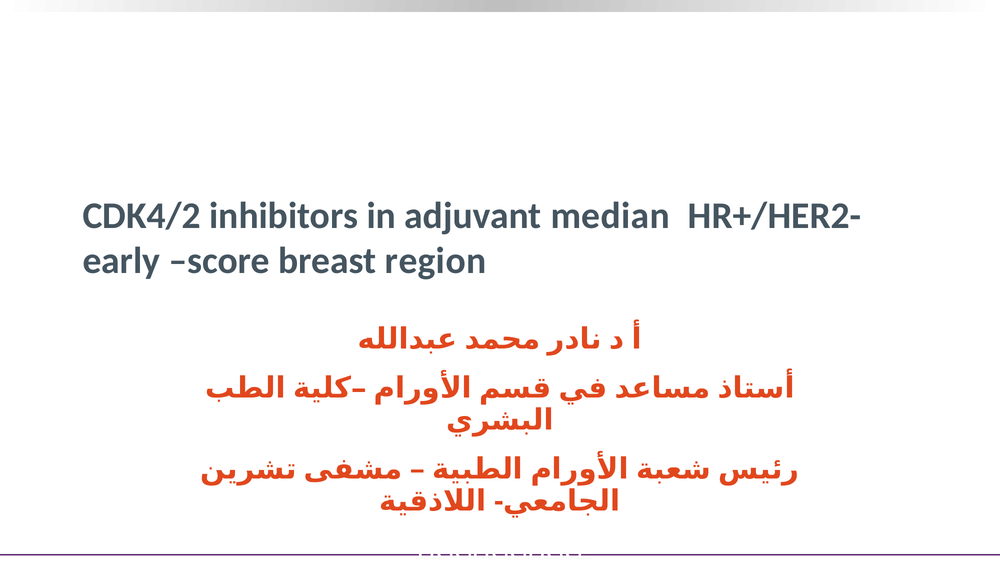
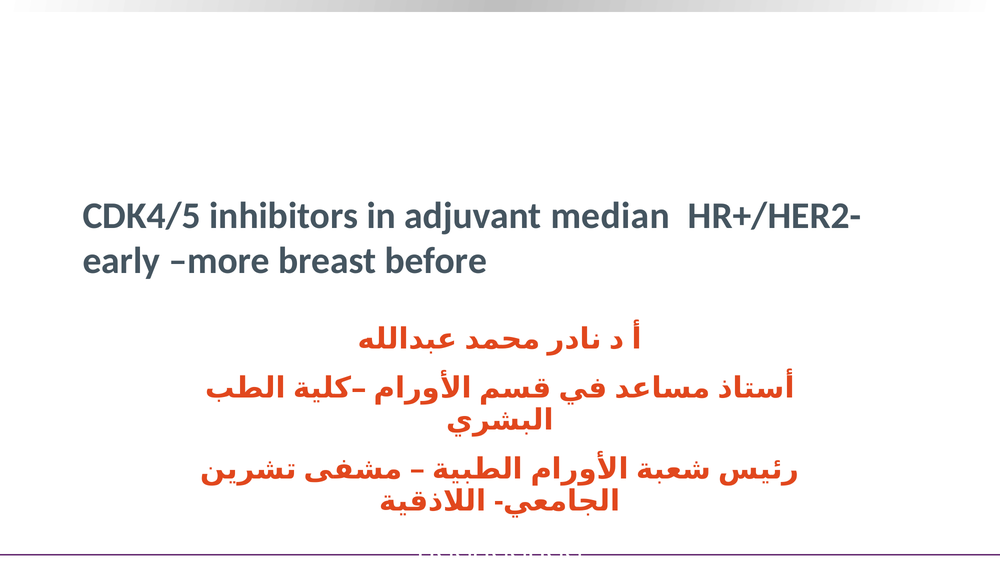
CDK4/2: CDK4/2 -> CDK4/5
score: score -> more
region: region -> before
